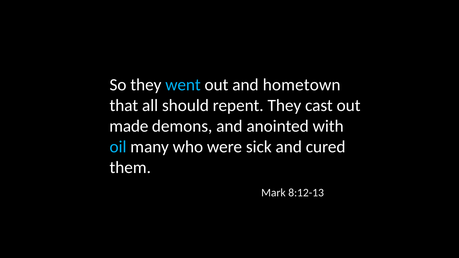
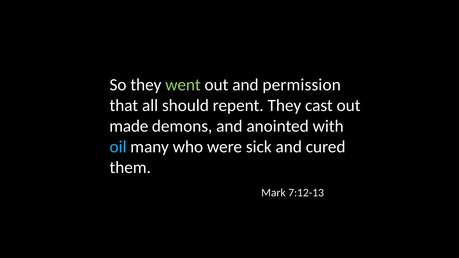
went colour: light blue -> light green
hometown: hometown -> permission
8:12-13: 8:12-13 -> 7:12-13
